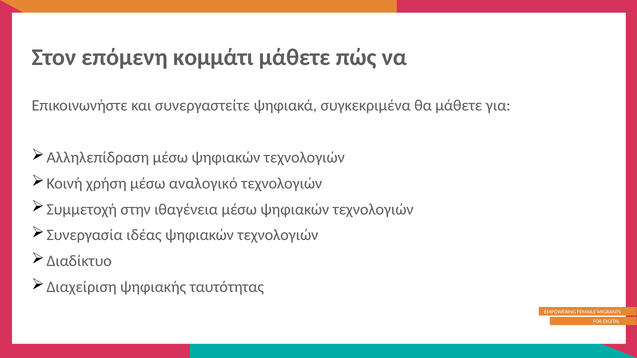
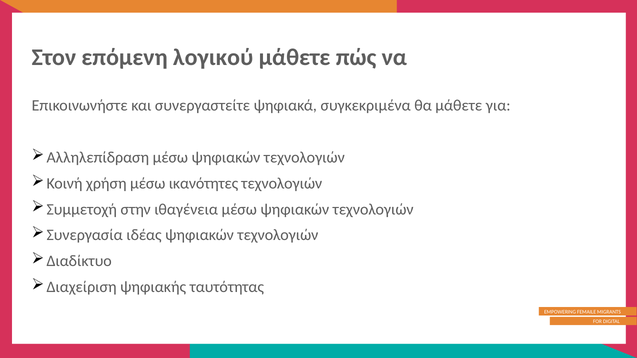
κομμάτι: κομμάτι -> λογικού
αναλογικό: αναλογικό -> ικανότητες
